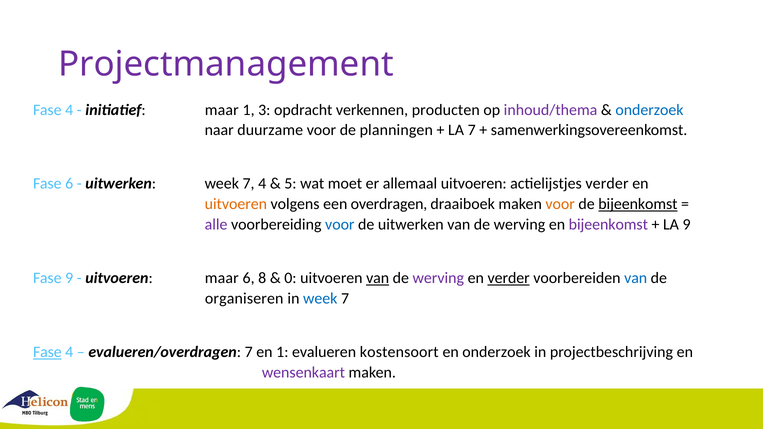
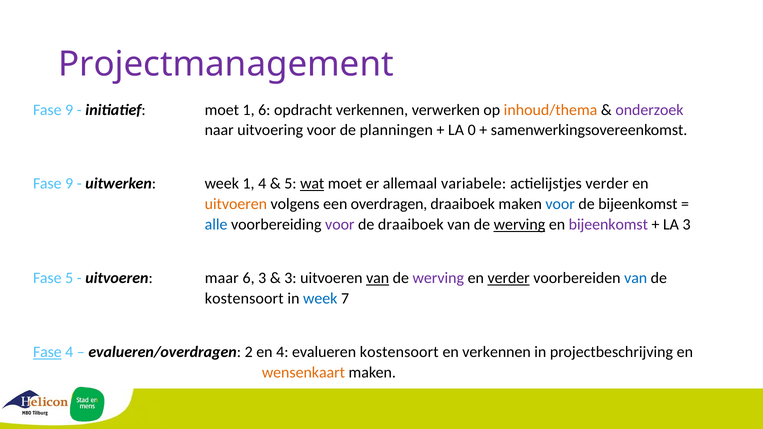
4 at (69, 110): 4 -> 9
initiatief maar: maar -> moet
1 3: 3 -> 6
producten: producten -> verwerken
inhoud/thema colour: purple -> orange
onderzoek at (649, 110) colour: blue -> purple
duurzame: duurzame -> uitvoering
LA 7: 7 -> 0
6 at (69, 184): 6 -> 9
uitwerken week 7: 7 -> 1
wat underline: none -> present
allemaal uitvoeren: uitvoeren -> variabele
voor at (560, 204) colour: orange -> blue
bijeenkomst at (638, 204) underline: present -> none
alle colour: purple -> blue
voor at (340, 225) colour: blue -> purple
de uitwerken: uitwerken -> draaiboek
werving at (519, 225) underline: none -> present
LA 9: 9 -> 3
Fase 9: 9 -> 5
6 8: 8 -> 3
0 at (290, 278): 0 -> 3
organiseren at (244, 299): organiseren -> kostensoort
evalueren/overdragen 7: 7 -> 2
en 1: 1 -> 4
en onderzoek: onderzoek -> verkennen
wensenkaart colour: purple -> orange
